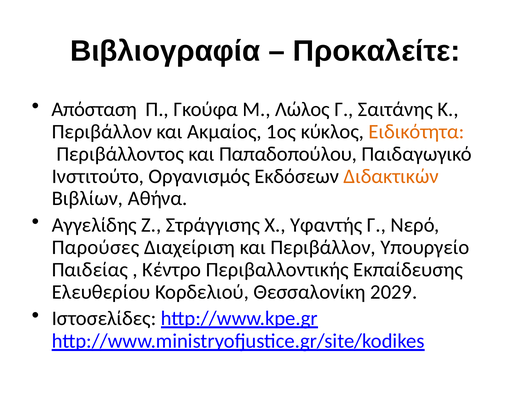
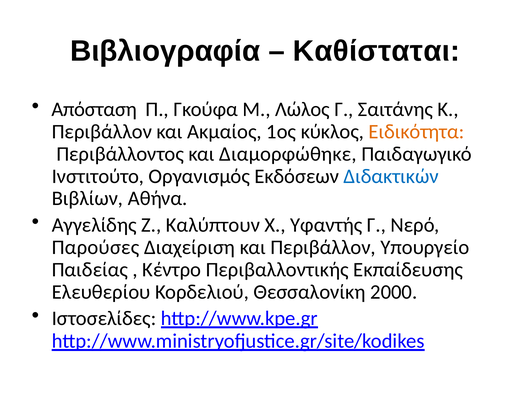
Προκαλείτε: Προκαλείτε -> Καθίσταται
Παπαδοπούλου: Παπαδοπούλου -> Διαμορφώθηκε
Διδακτικών colour: orange -> blue
Στράγγισης: Στράγγισης -> Καλύπτουν
2029: 2029 -> 2000
